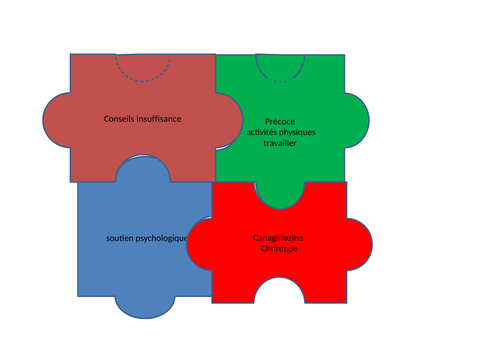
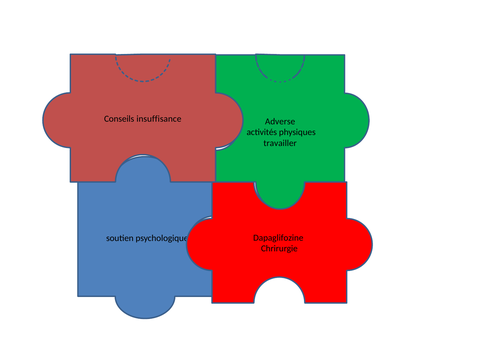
Précoce: Précoce -> Adverse
Canaglifozine: Canaglifozine -> Dapaglifozine
